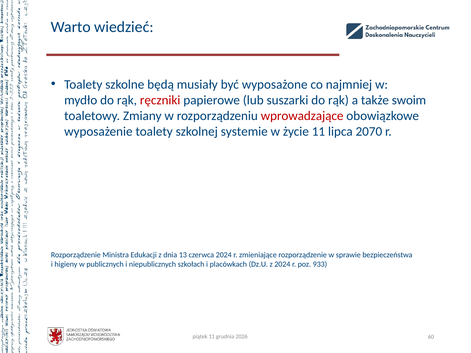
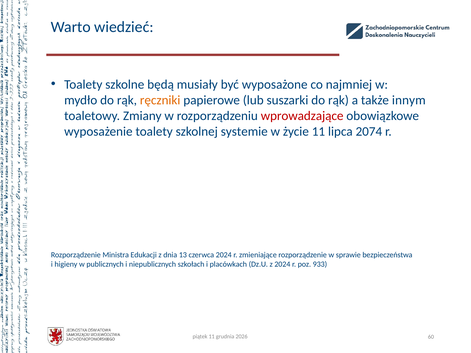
ręczniki colour: red -> orange
swoim: swoim -> innym
2070: 2070 -> 2074
